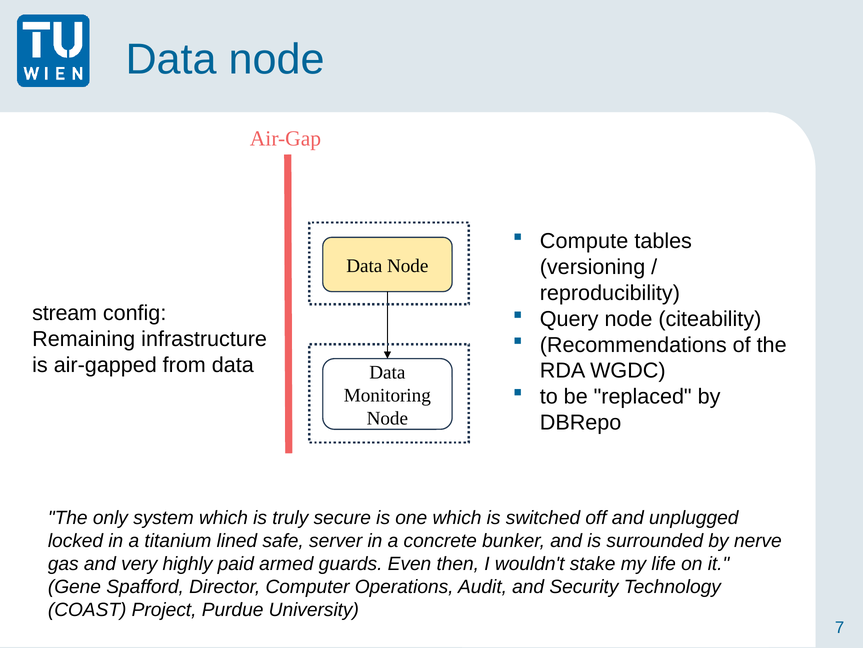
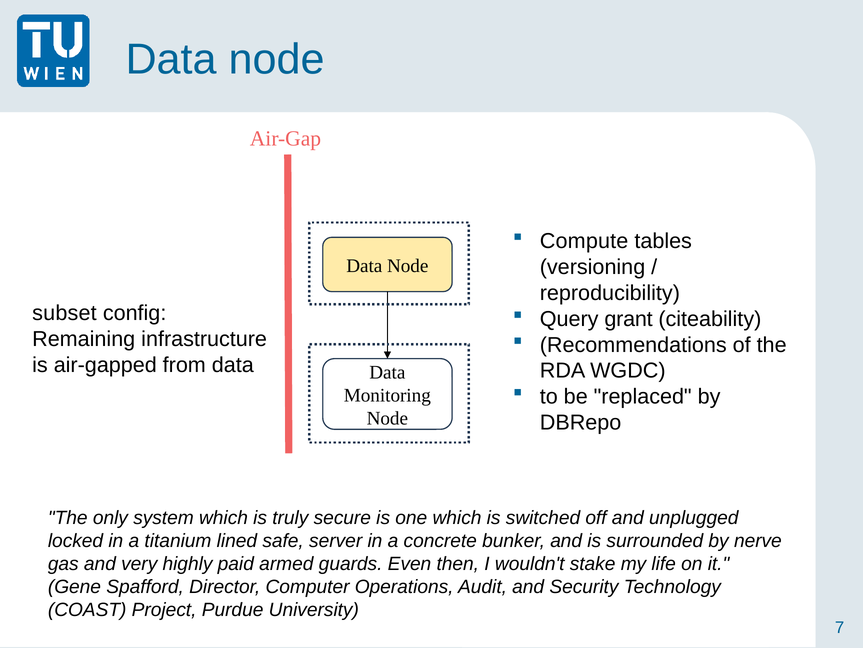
stream: stream -> subset
Query node: node -> grant
